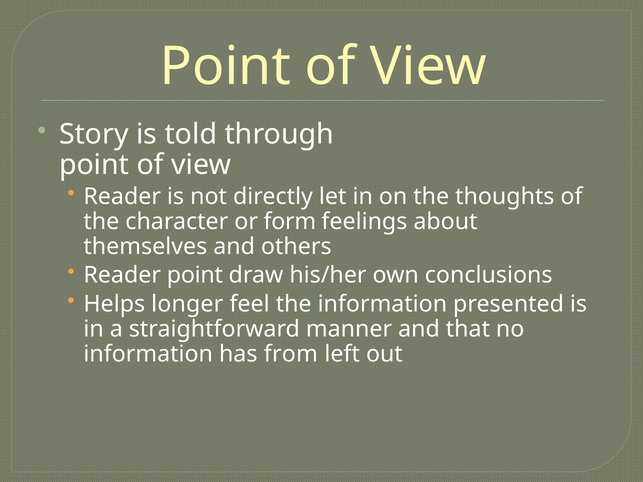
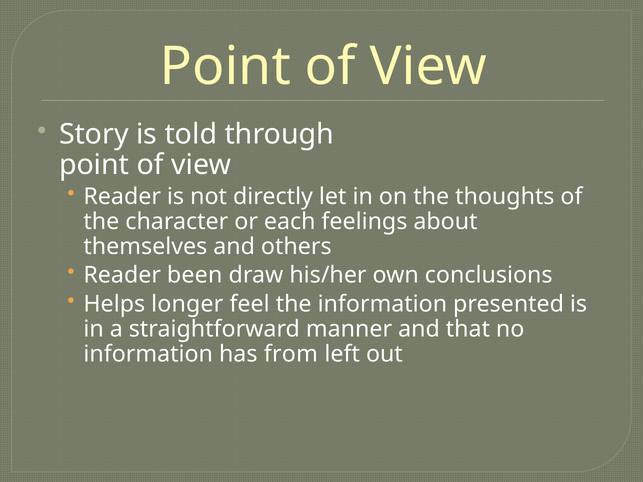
form: form -> each
Reader point: point -> been
